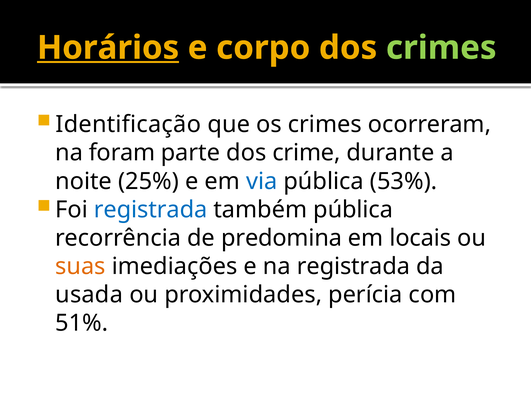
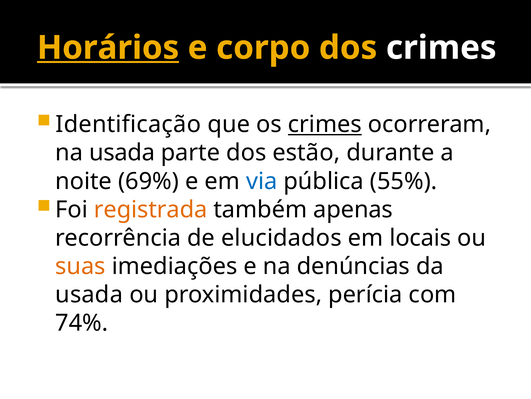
crimes at (441, 48) colour: light green -> white
crimes at (325, 124) underline: none -> present
na foram: foram -> usada
crime: crime -> estão
25%: 25% -> 69%
53%: 53% -> 55%
registrada at (151, 209) colour: blue -> orange
também pública: pública -> apenas
predomina: predomina -> elucidados
na registrada: registrada -> denúncias
51%: 51% -> 74%
